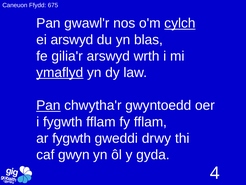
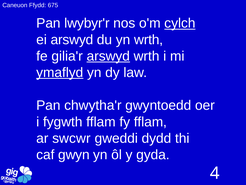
gwawl'r: gwawl'r -> lwybyr'r
yn blas: blas -> wrth
arswyd at (108, 56) underline: none -> present
Pan at (48, 105) underline: present -> none
ar fygwth: fygwth -> swcwr
drwy: drwy -> dydd
